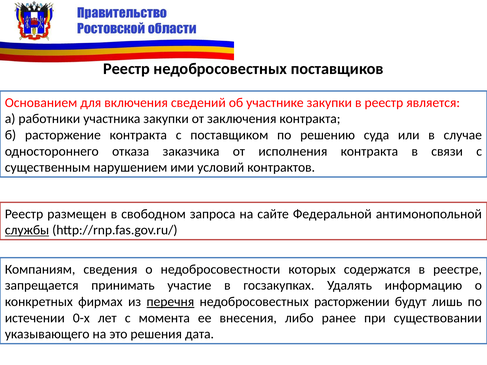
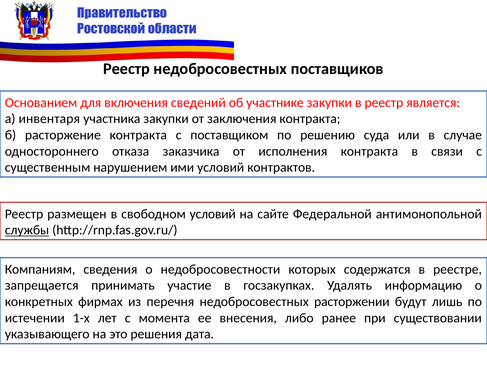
работники: работники -> инвентаря
свободном запроса: запроса -> условий
перечня underline: present -> none
0-х: 0-х -> 1-х
